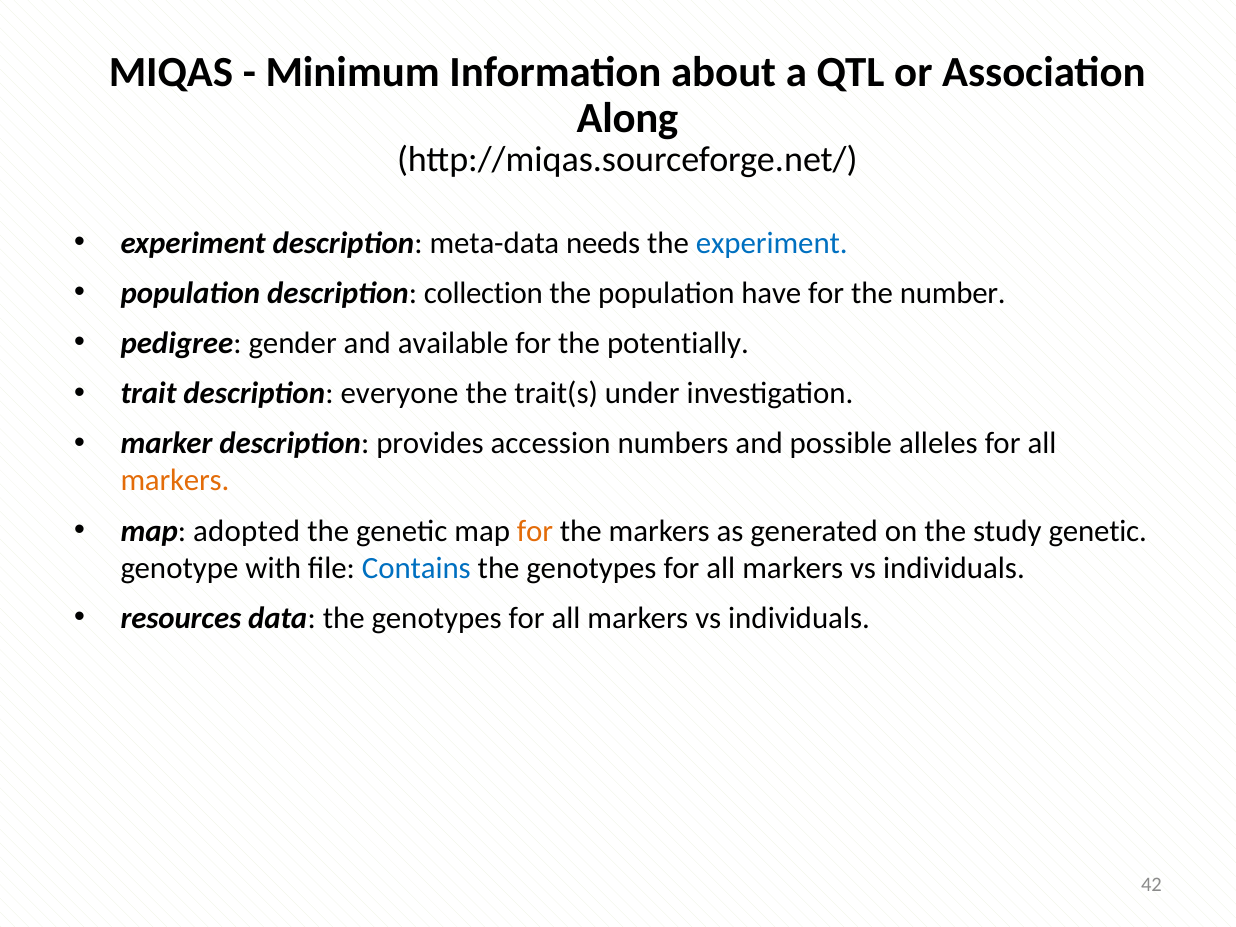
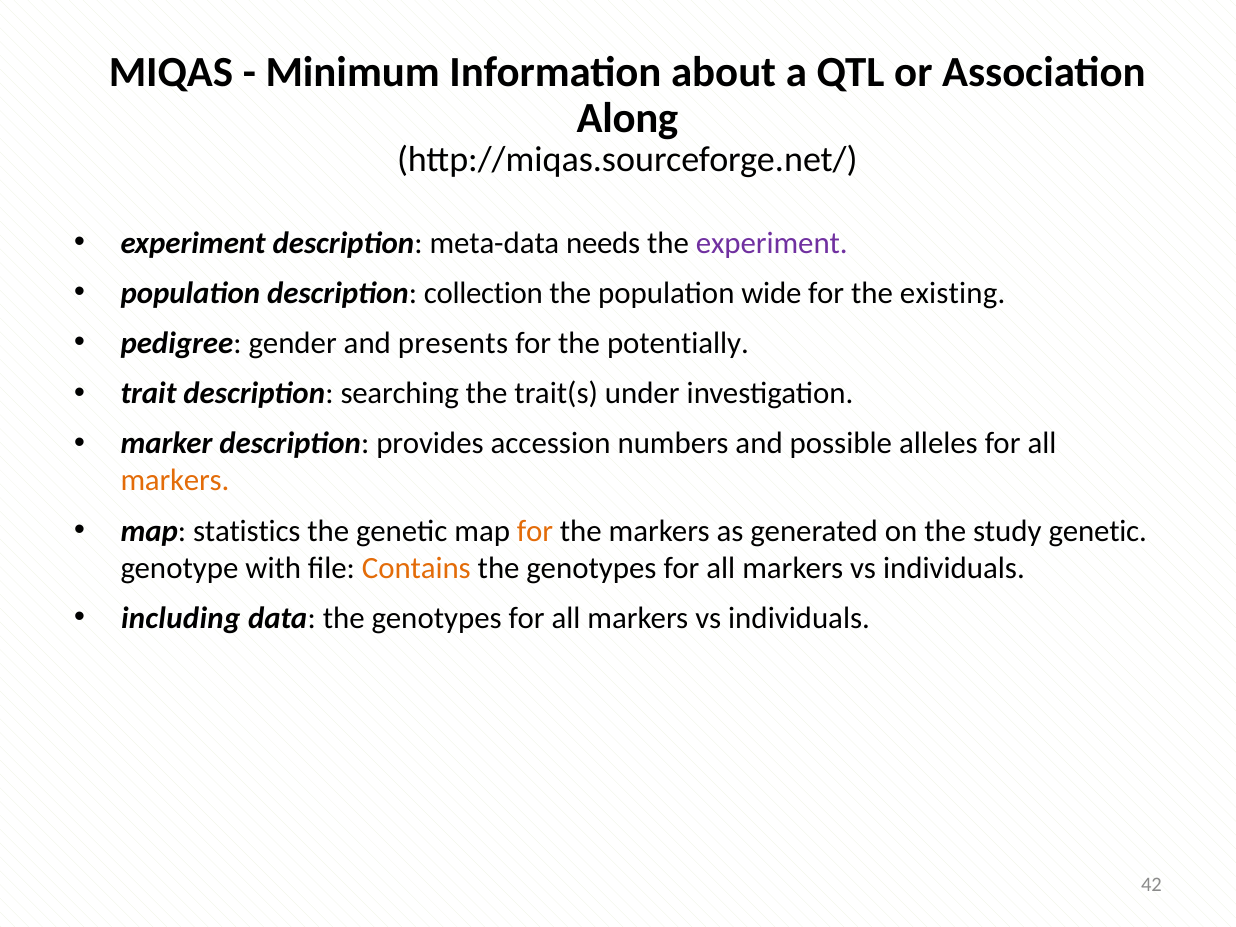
experiment at (772, 243) colour: blue -> purple
have: have -> wide
number: number -> existing
available: available -> presents
everyone: everyone -> searching
adopted: adopted -> statistics
Contains colour: blue -> orange
resources: resources -> including
